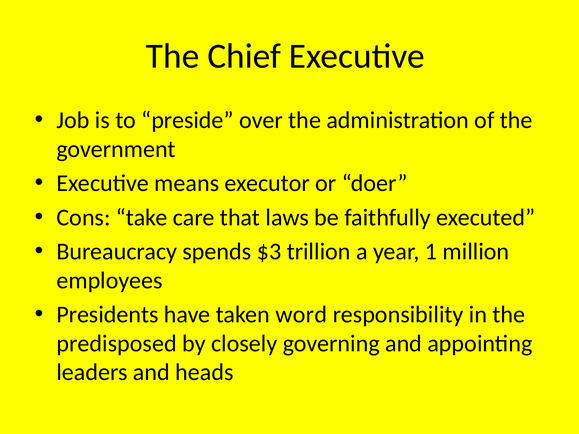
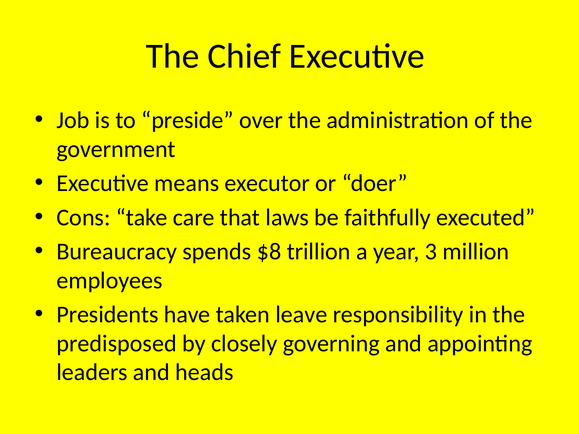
$3: $3 -> $8
1: 1 -> 3
word: word -> leave
